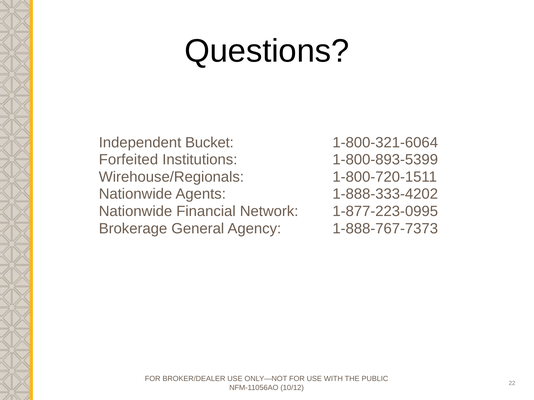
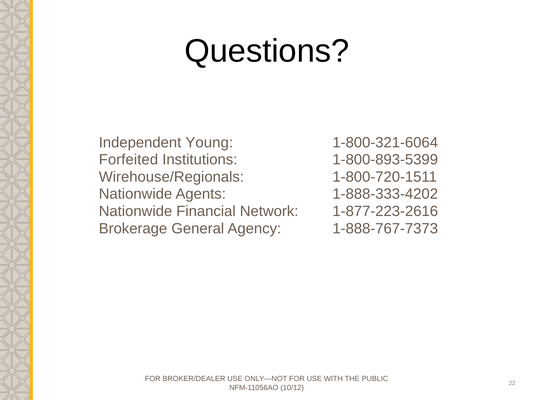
Bucket: Bucket -> Young
1-877-223-0995: 1-877-223-0995 -> 1-877-223-2616
